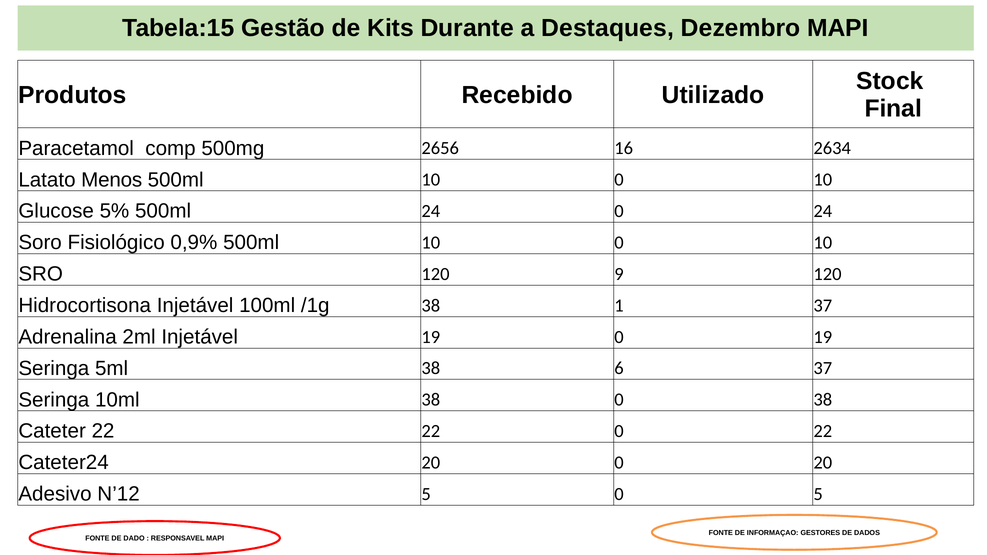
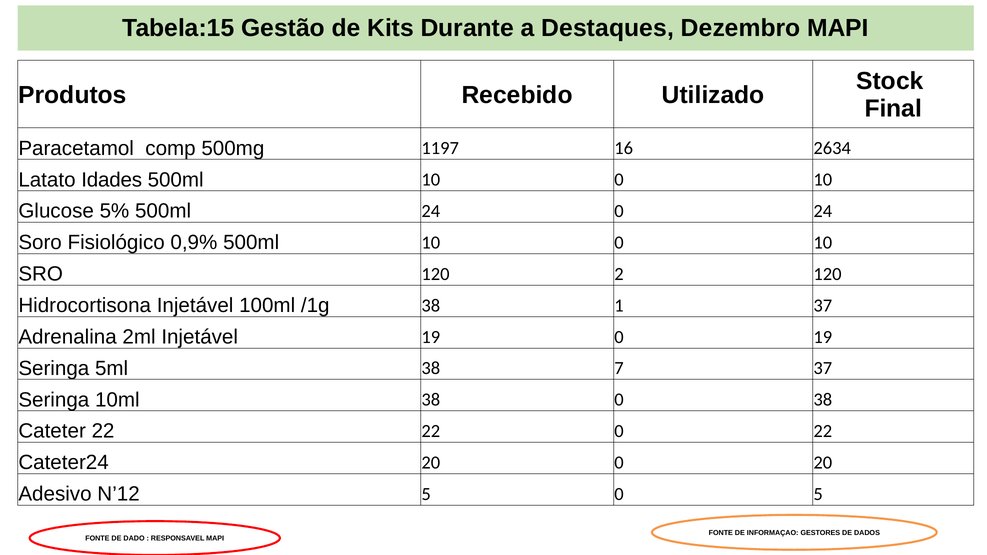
2656: 2656 -> 1197
Menos: Menos -> Idades
9: 9 -> 2
6: 6 -> 7
